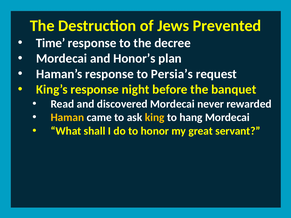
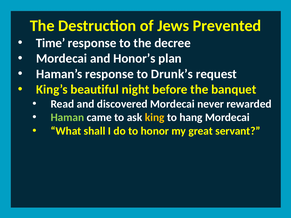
Persia’s: Persia’s -> Drunk’s
King’s response: response -> beautiful
Haman colour: yellow -> light green
